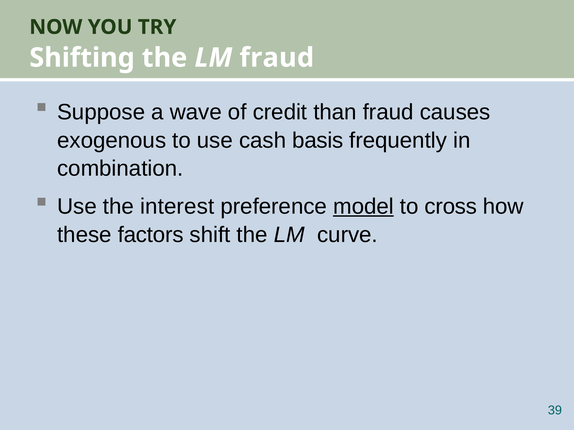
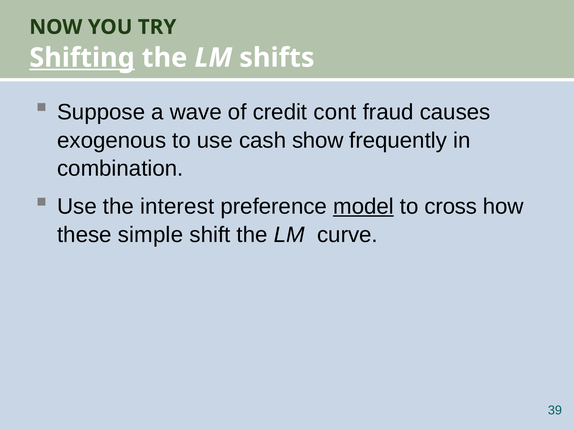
Shifting underline: none -> present
LM fraud: fraud -> shifts
than: than -> cont
basis: basis -> show
factors: factors -> simple
